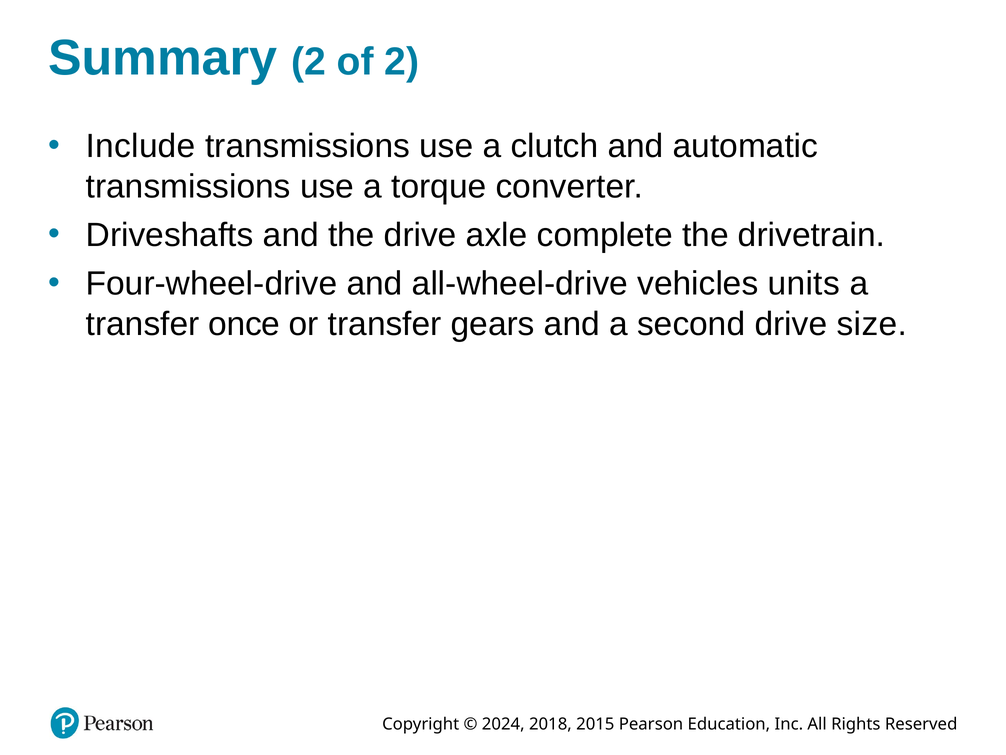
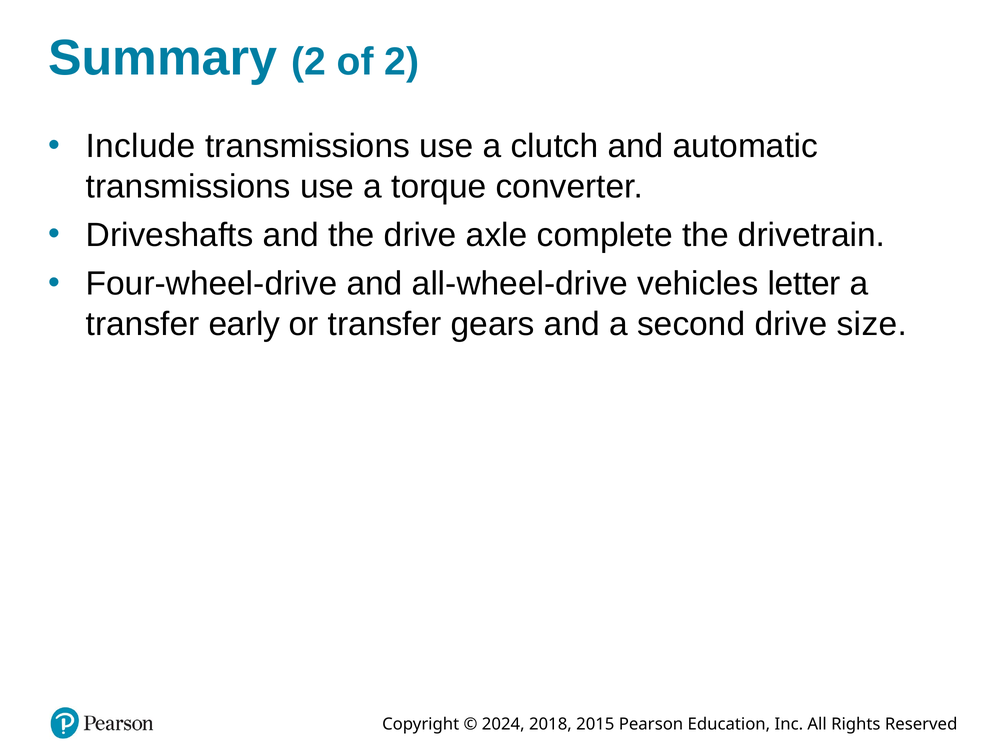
units: units -> letter
once: once -> early
